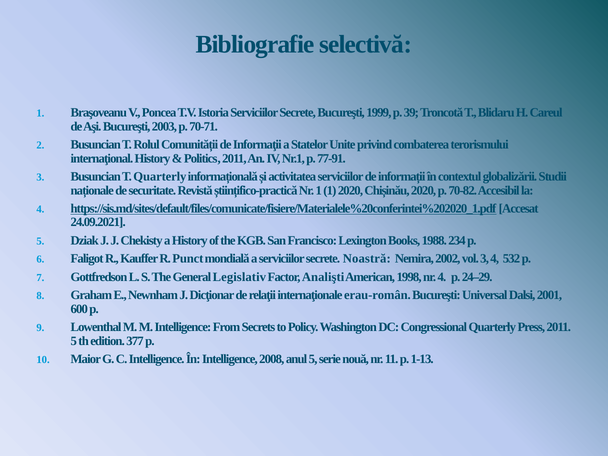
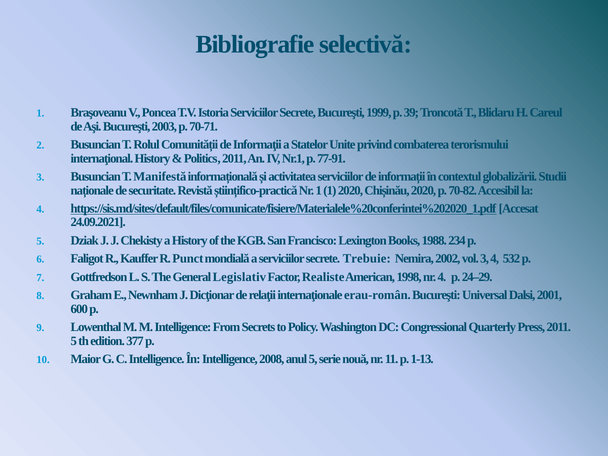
T Quarterly: Quarterly -> Manifestă
Noastră: Noastră -> Trebuie
Analişti: Analişti -> Realiste
